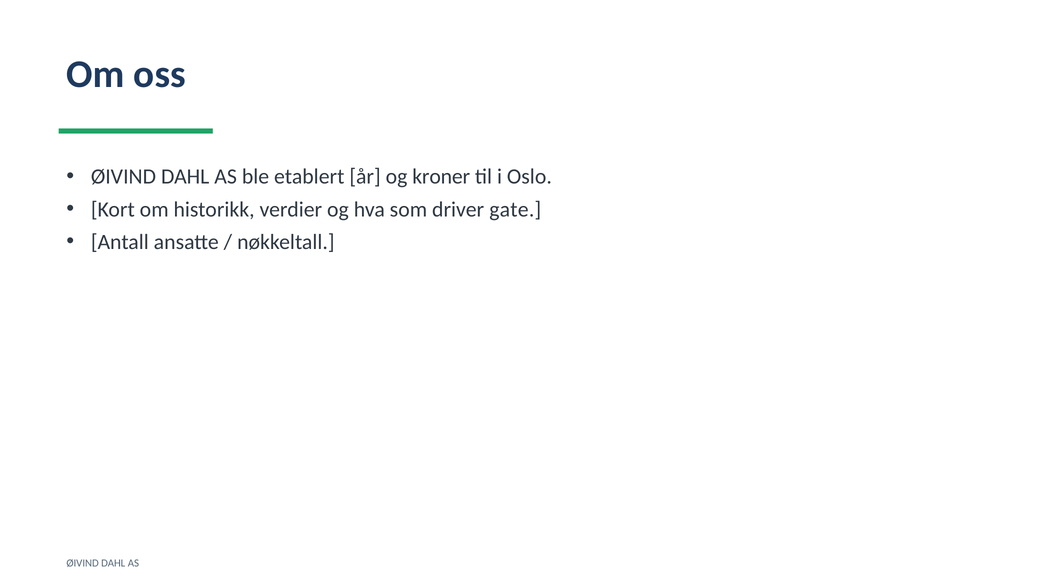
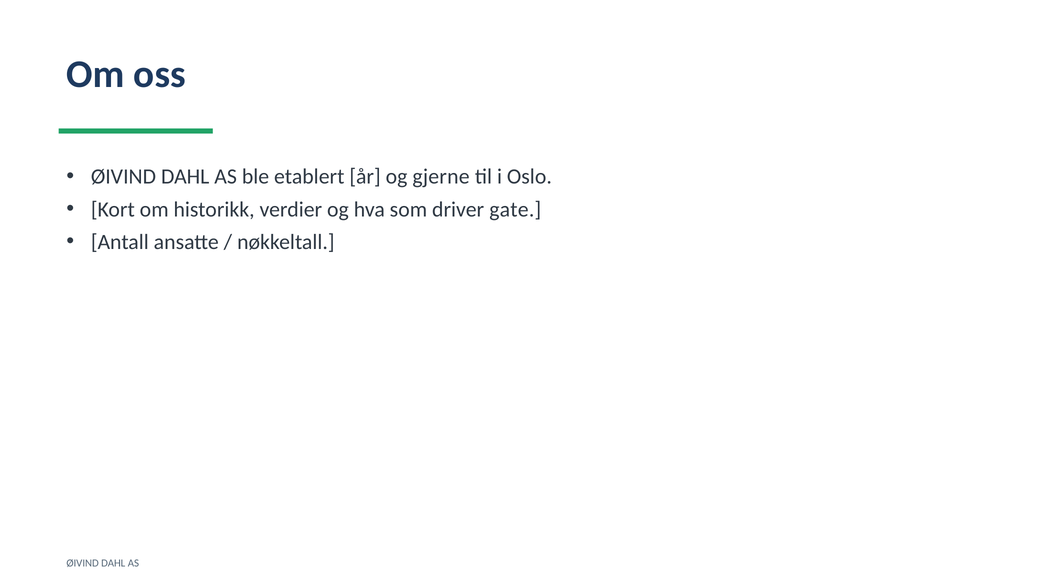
kroner: kroner -> gjerne
